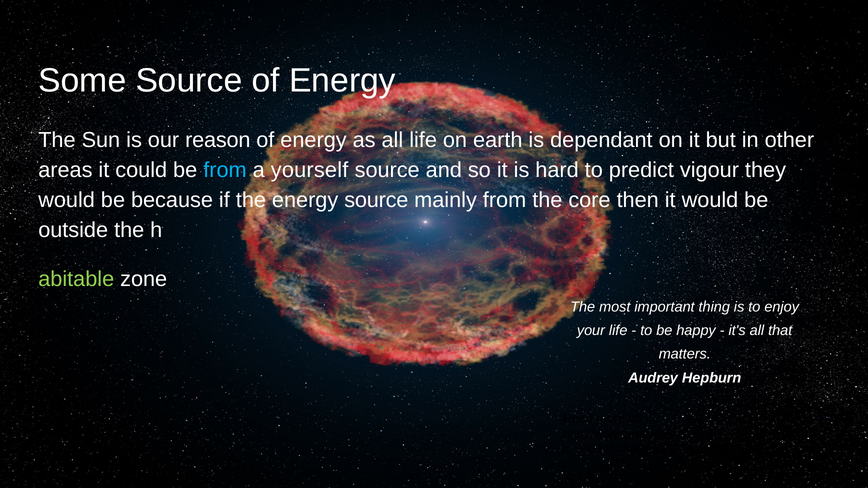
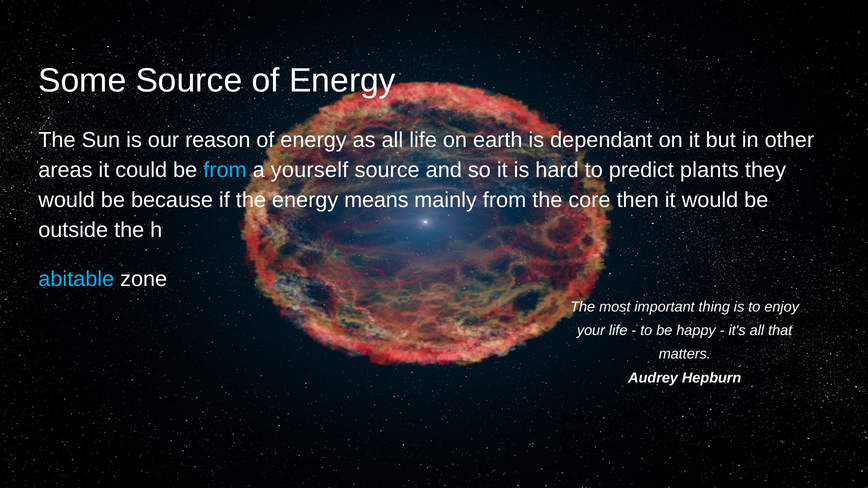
vigour: vigour -> plants
energy source: source -> means
abitable colour: light green -> light blue
